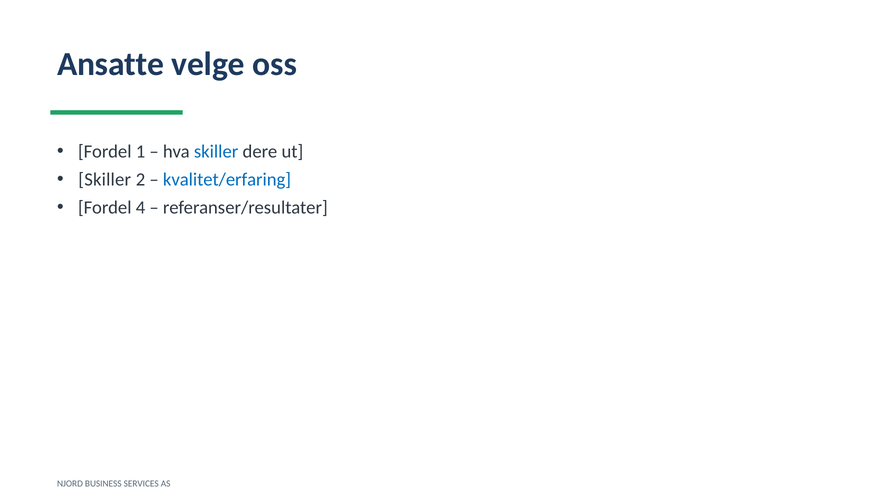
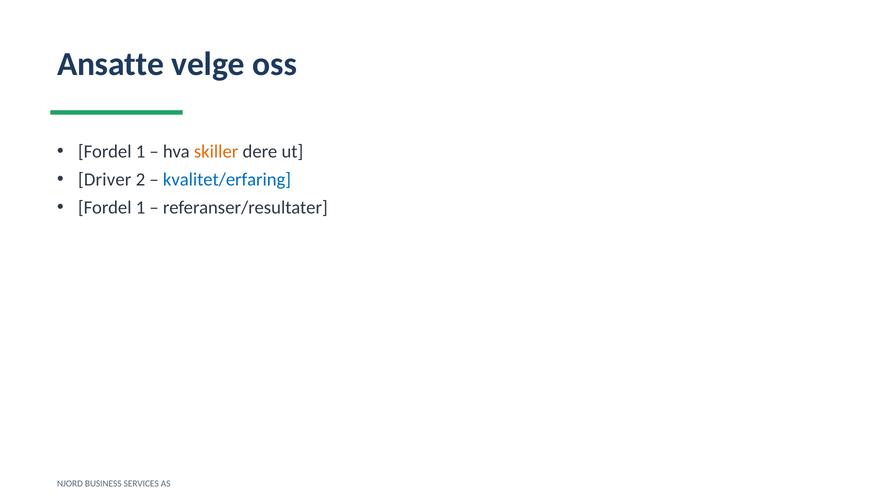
skiller at (216, 152) colour: blue -> orange
Skiller at (105, 180): Skiller -> Driver
4 at (141, 208): 4 -> 1
